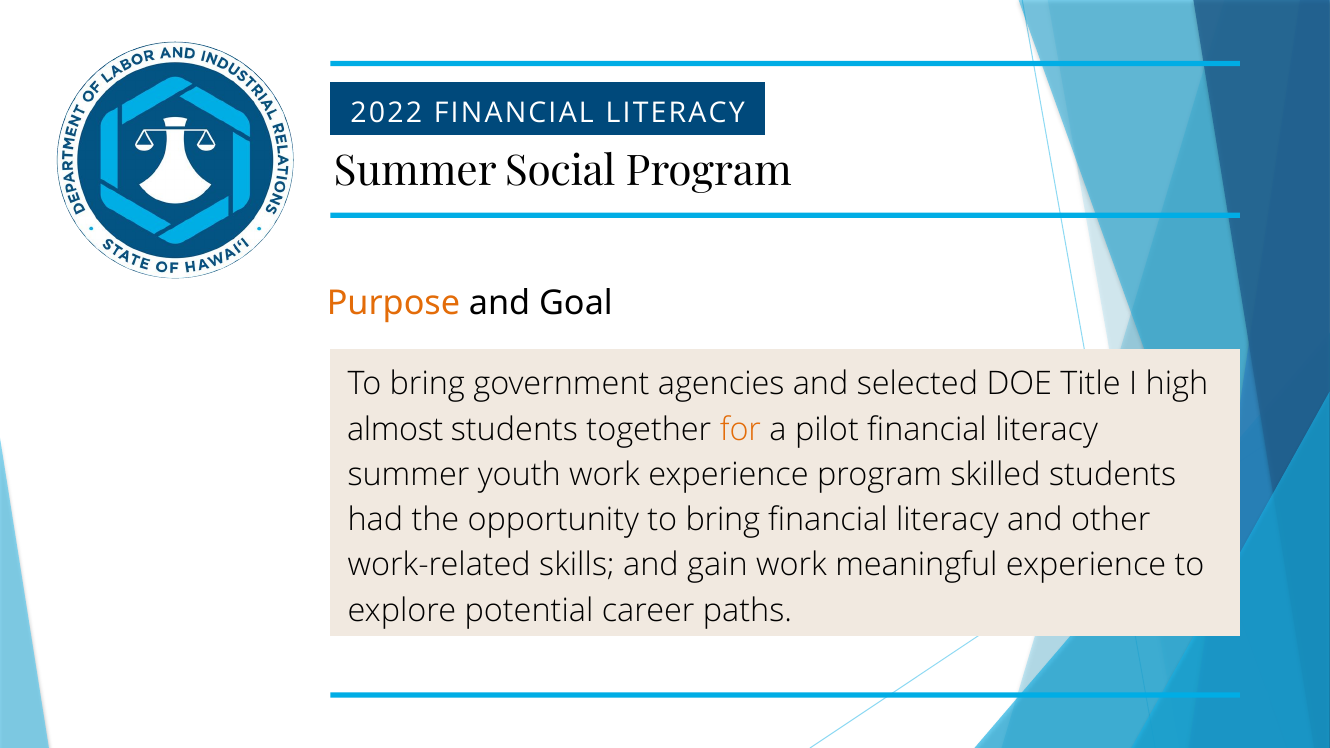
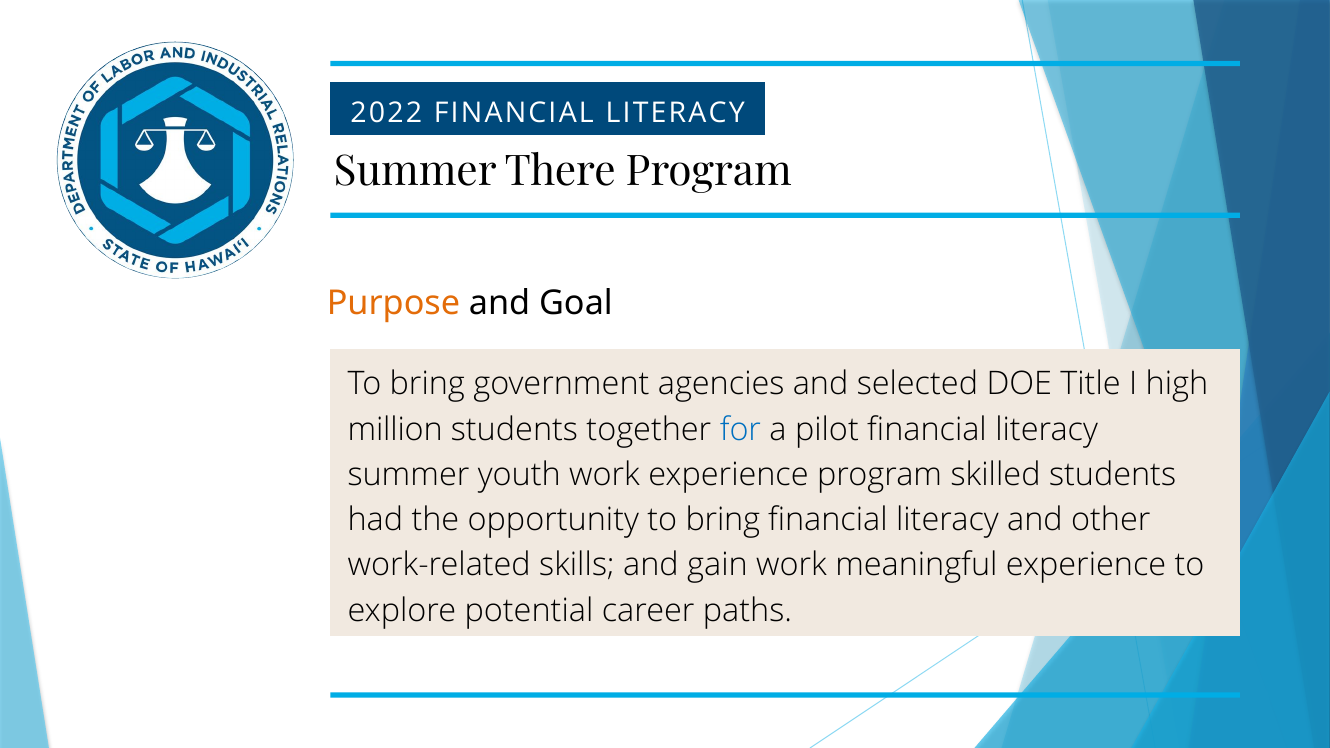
Social: Social -> There
almost: almost -> million
for colour: orange -> blue
